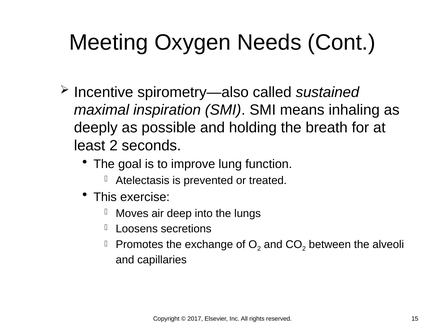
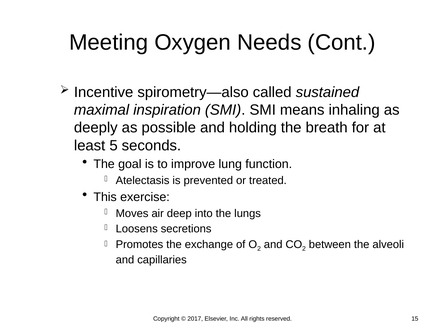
least 2: 2 -> 5
